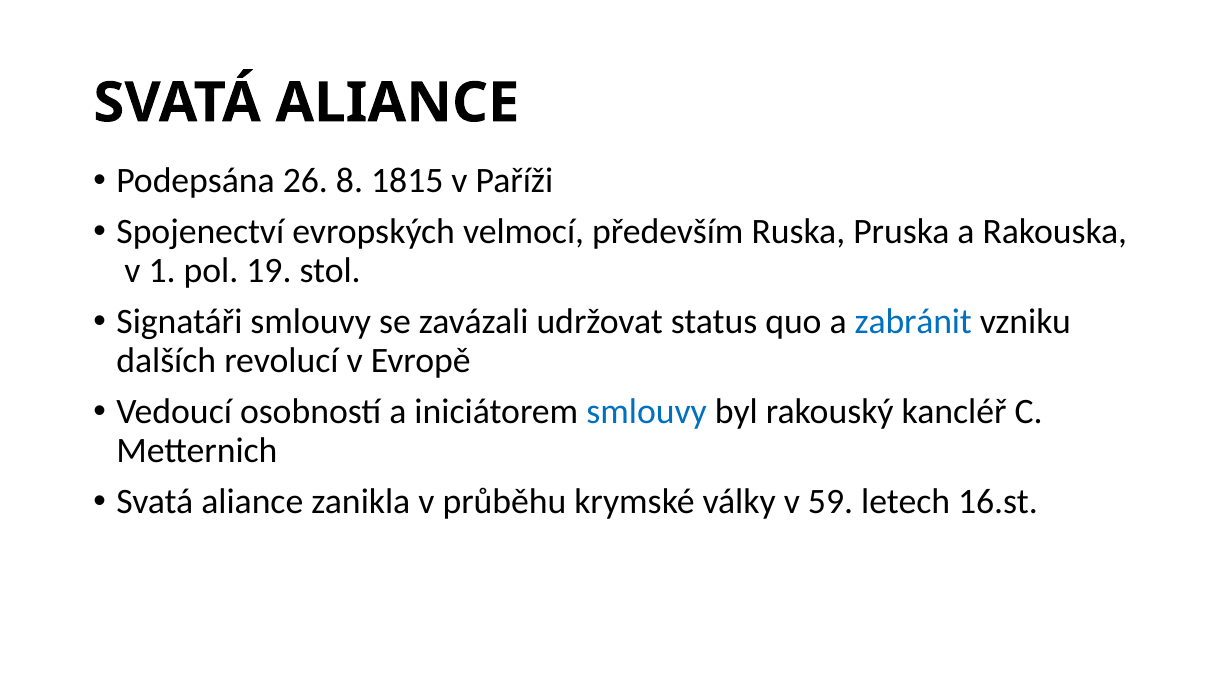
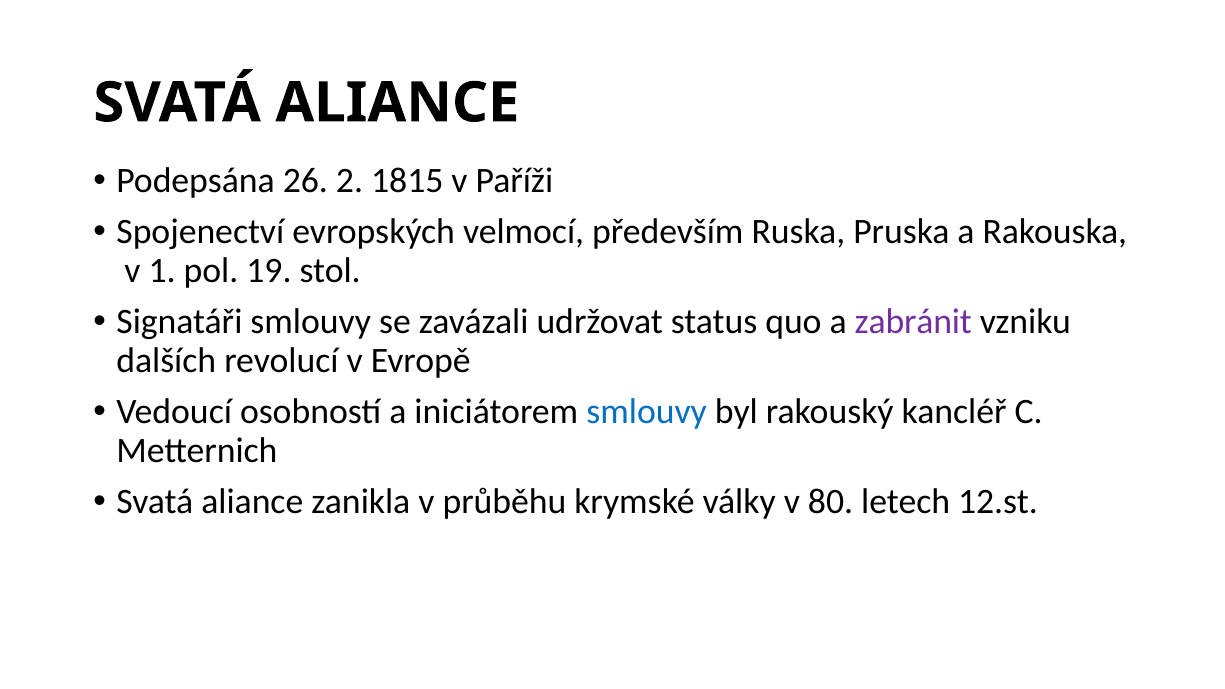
8: 8 -> 2
zabránit colour: blue -> purple
59: 59 -> 80
16.st: 16.st -> 12.st
